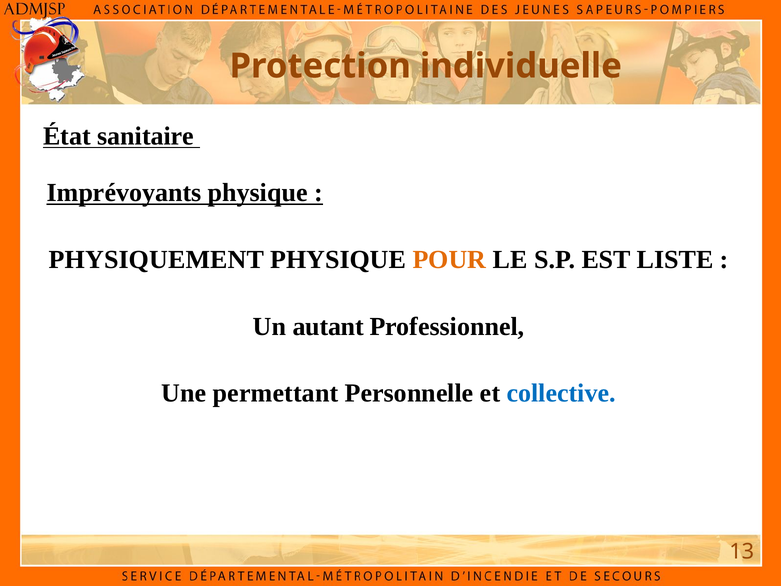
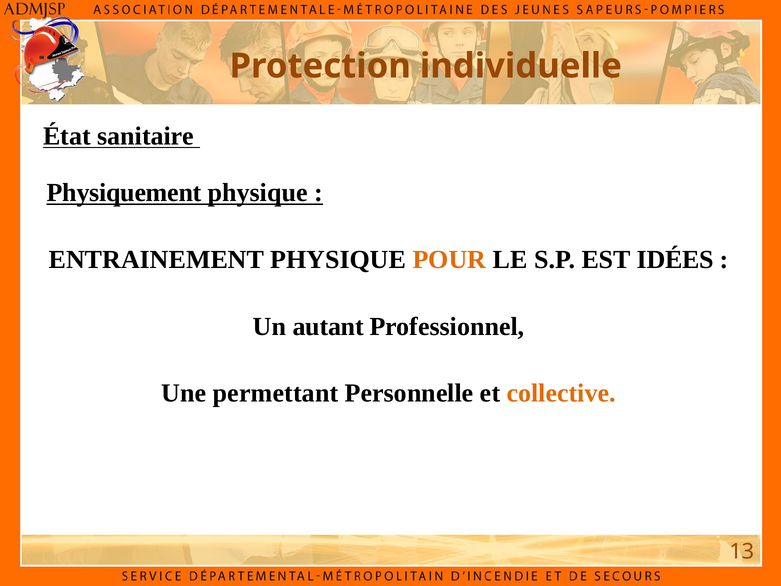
Imprévoyants: Imprévoyants -> Physiquement
PHYSIQUEMENT: PHYSIQUEMENT -> ENTRAINEMENT
LISTE: LISTE -> IDÉES
collective colour: blue -> orange
